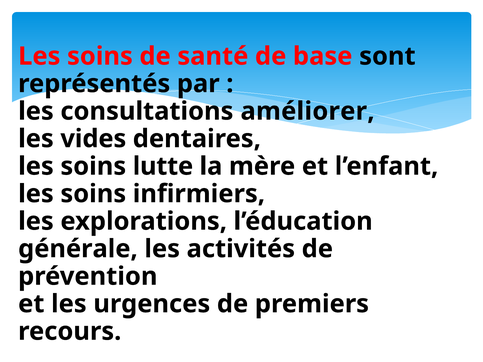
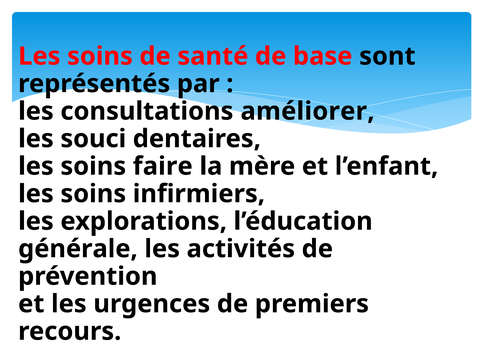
vides: vides -> souci
lutte: lutte -> faire
